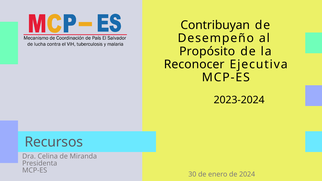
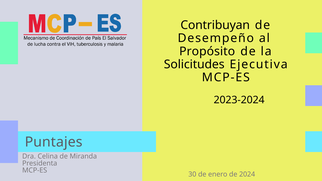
Reconocer: Reconocer -> Solicitudes
Recursos: Recursos -> Puntajes
